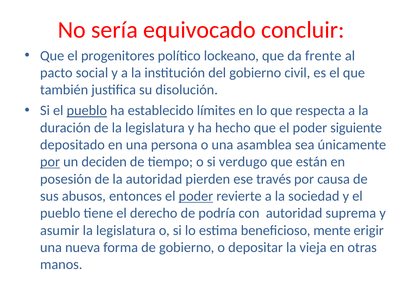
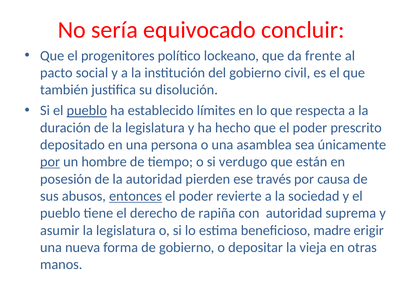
siguiente: siguiente -> prescrito
deciden: deciden -> hombre
entonces underline: none -> present
poder at (196, 196) underline: present -> none
podría: podría -> rapiña
mente: mente -> madre
